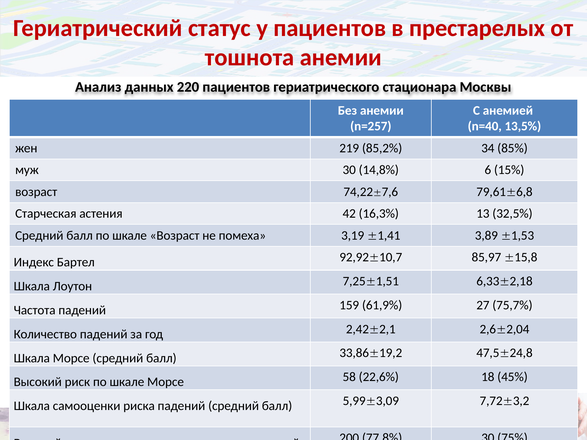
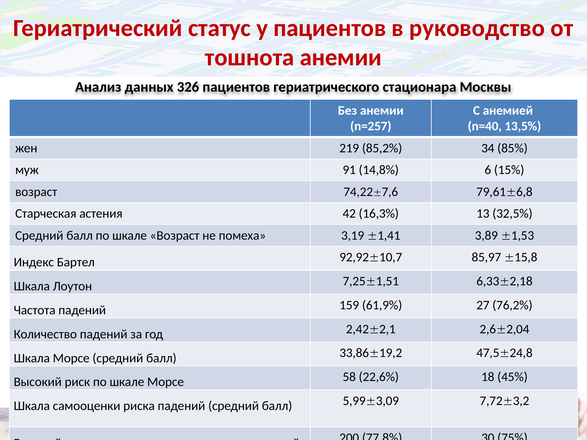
престарелых: престарелых -> руководство
220: 220 -> 326
муж 30: 30 -> 91
75,7%: 75,7% -> 76,2%
